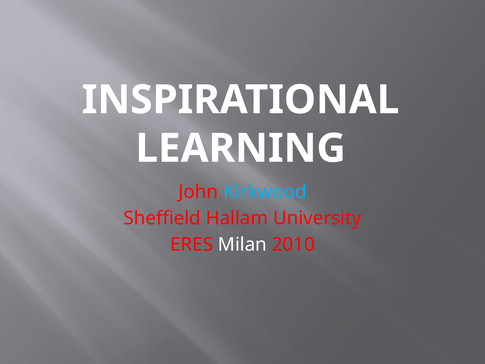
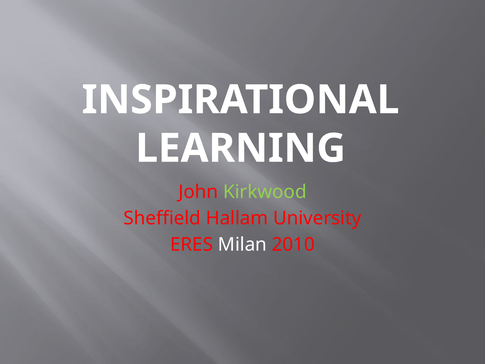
Kirkwood colour: light blue -> light green
